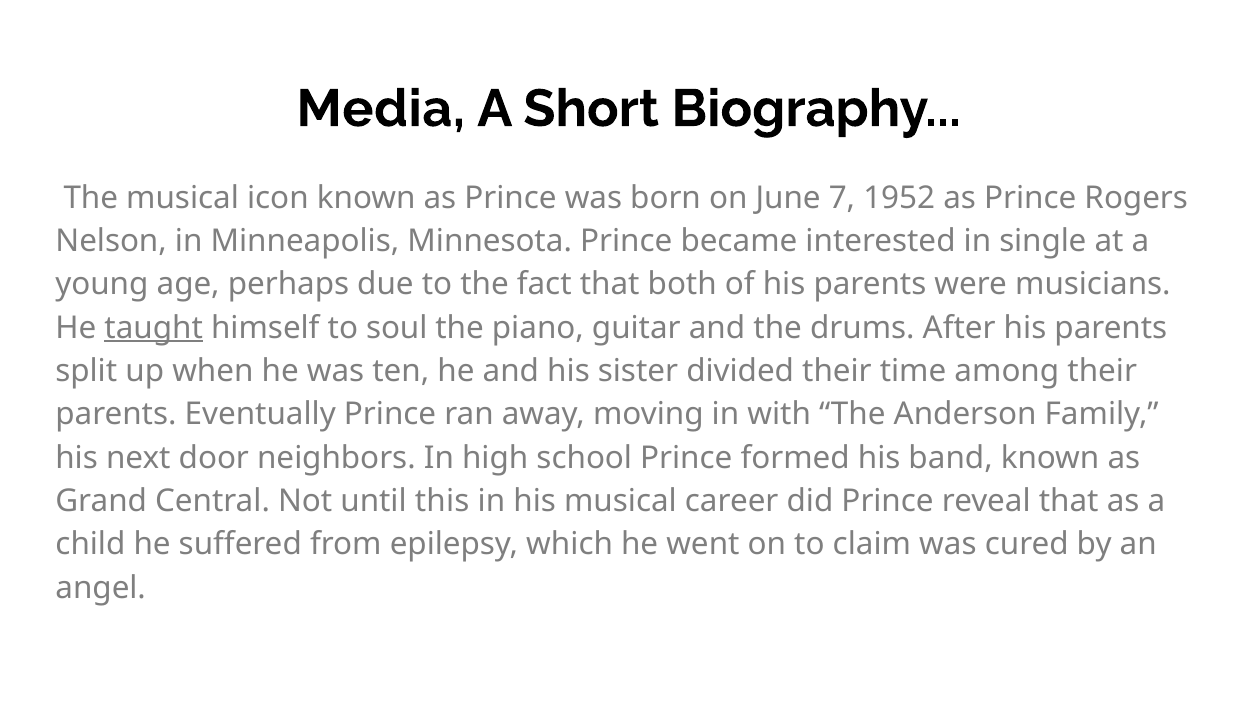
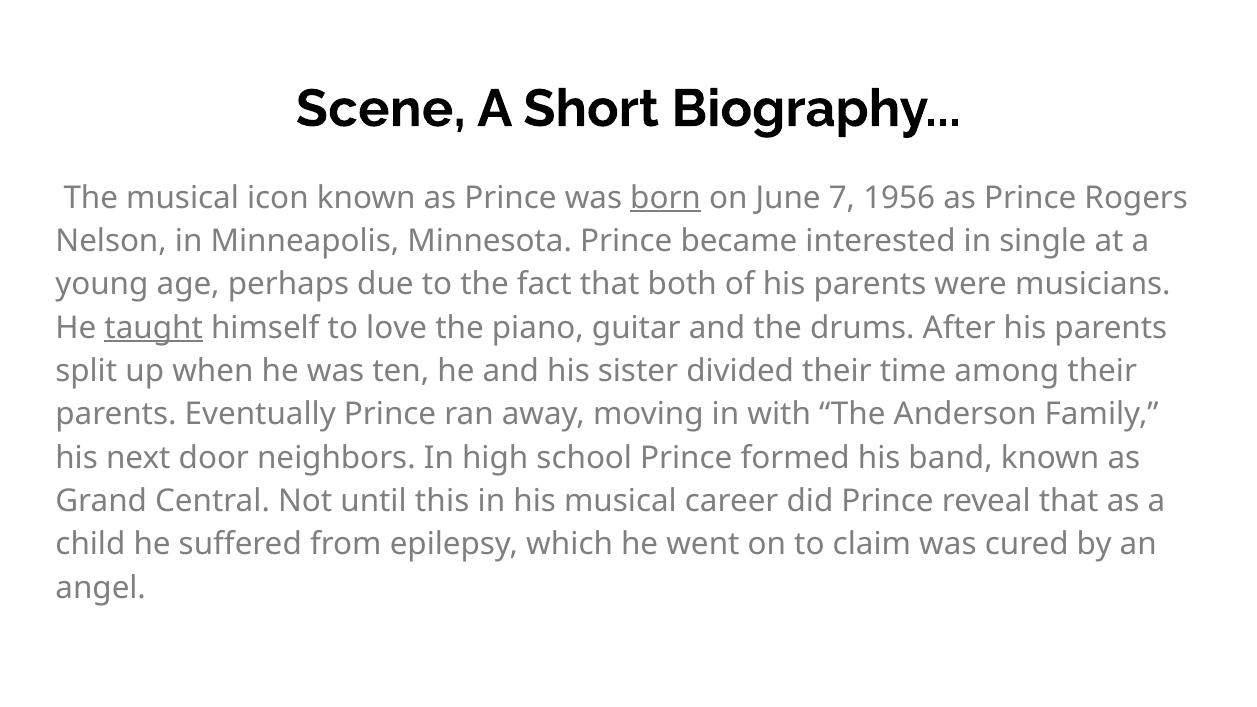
Media: Media -> Scene
born underline: none -> present
1952: 1952 -> 1956
soul: soul -> love
